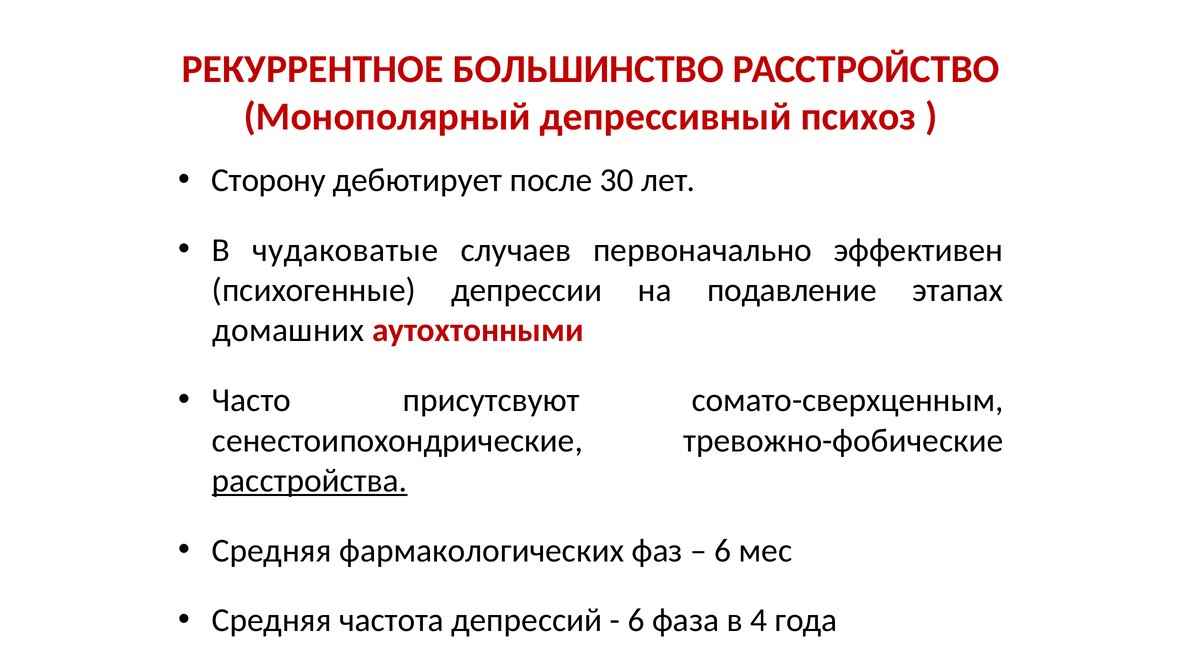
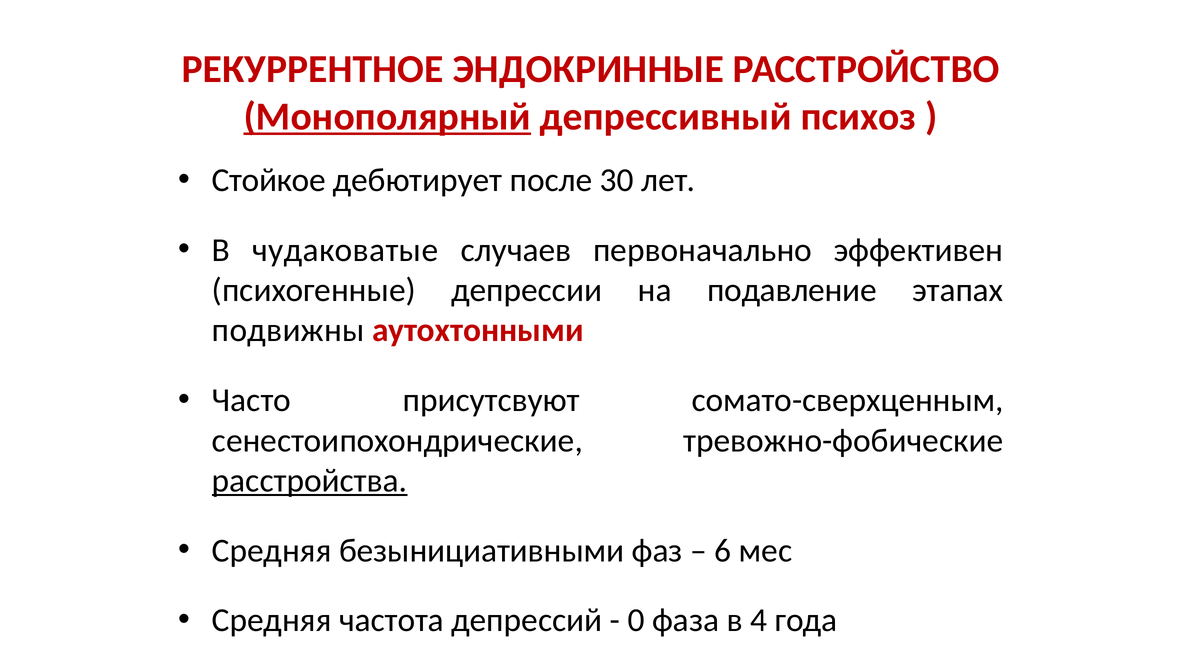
БОЛЬШИНСТВО: БОЛЬШИНСТВО -> ЭНДОКРИННЫЕ
Монополярный underline: none -> present
Сторону: Сторону -> Стойкое
домашних: домашних -> подвижны
фармакологических: фармакологических -> безынициативными
6 at (636, 620): 6 -> 0
